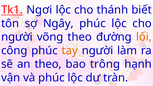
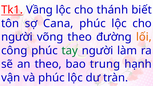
Ngơi: Ngơi -> Vầng
Ngây: Ngây -> Cana
tay colour: orange -> green
trông: trông -> trung
